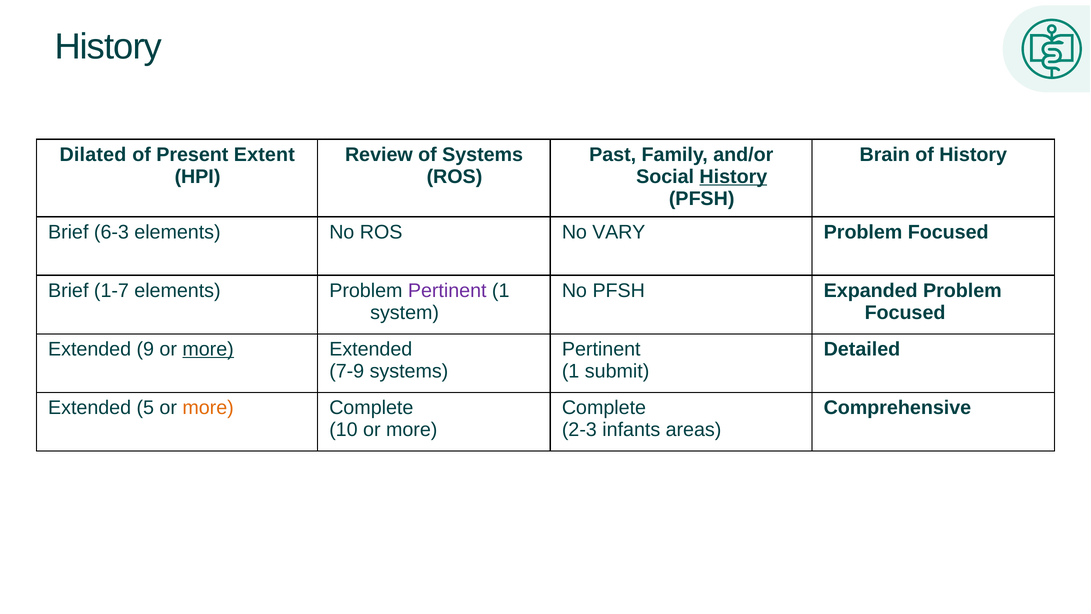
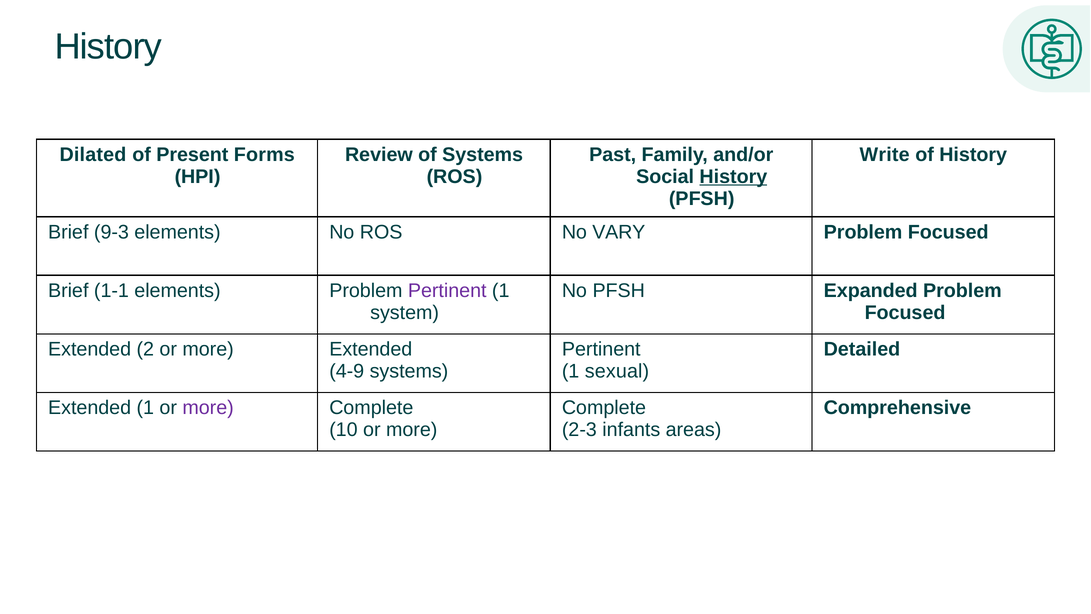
Extent: Extent -> Forms
Brain: Brain -> Write
6-3: 6-3 -> 9-3
1-7: 1-7 -> 1-1
9: 9 -> 2
more at (208, 349) underline: present -> none
7-9: 7-9 -> 4-9
submit: submit -> sexual
Extended 5: 5 -> 1
more at (208, 407) colour: orange -> purple
